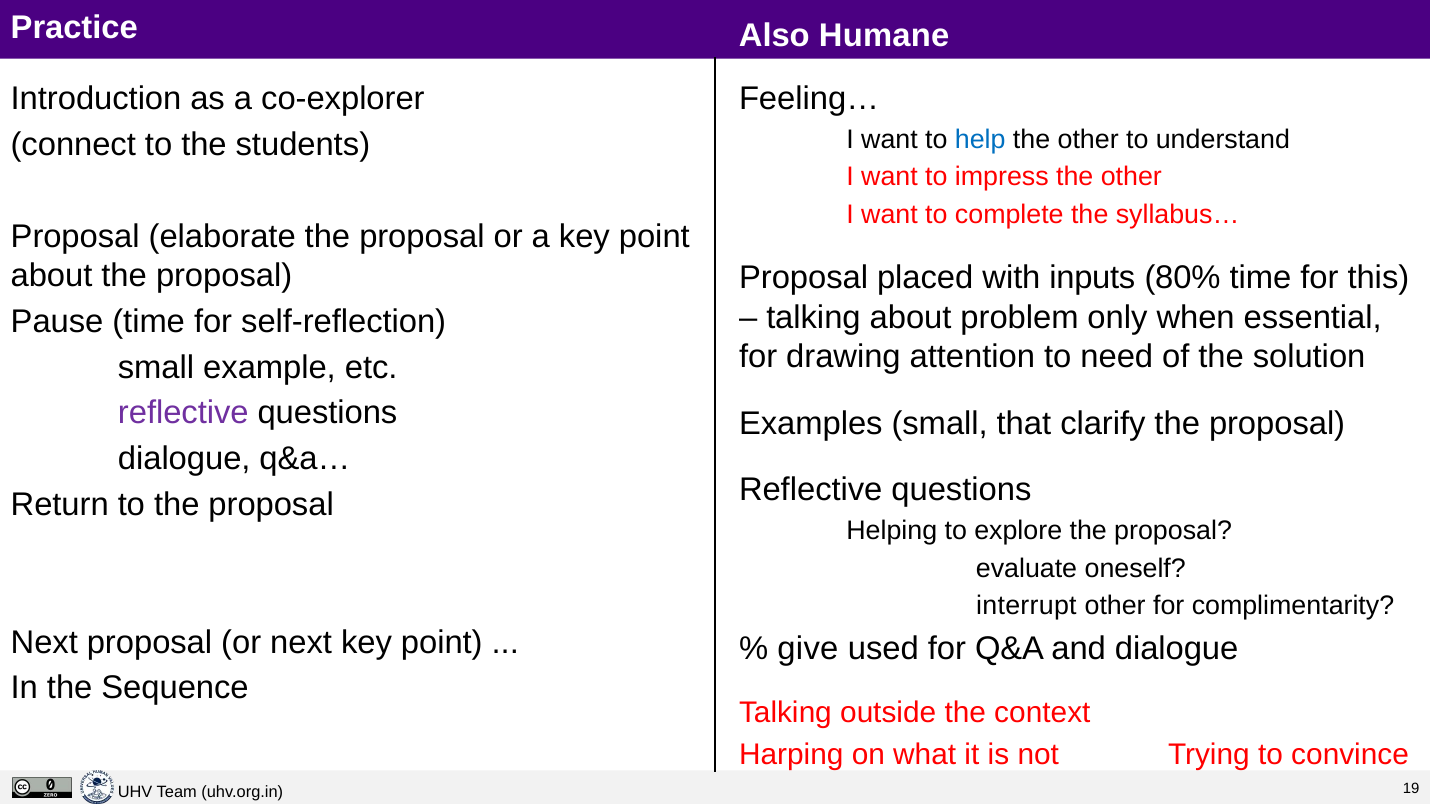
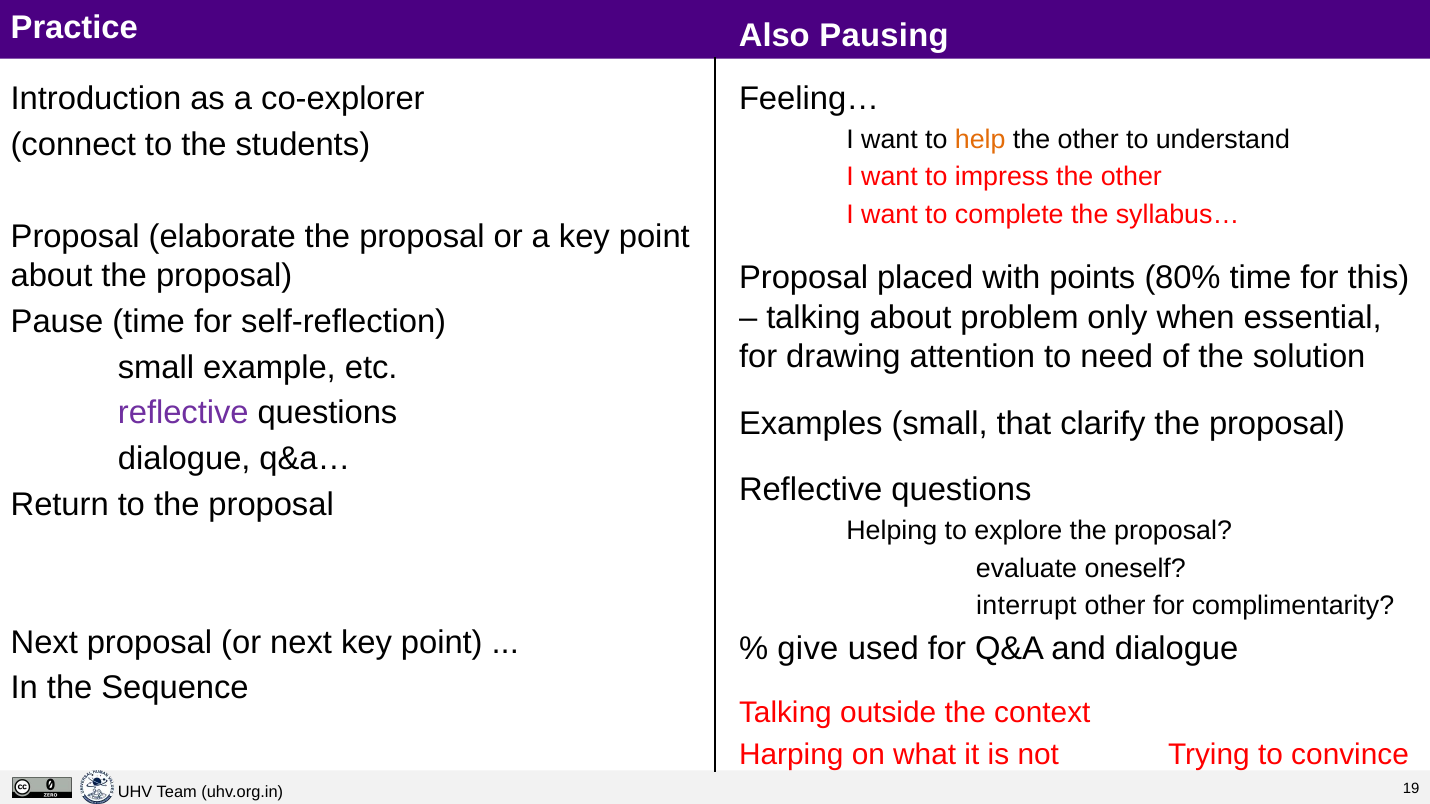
Humane: Humane -> Pausing
help colour: blue -> orange
inputs: inputs -> points
